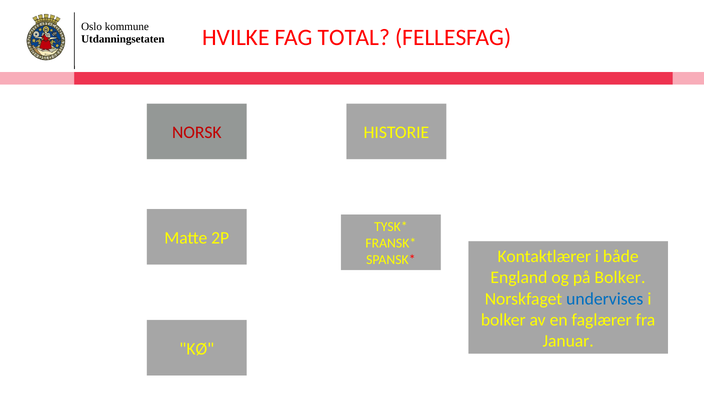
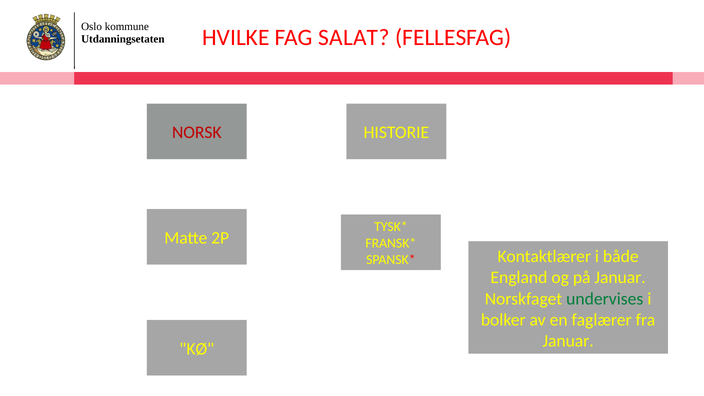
TOTAL: TOTAL -> SALAT
på Bolker: Bolker -> Januar
undervises colour: blue -> green
